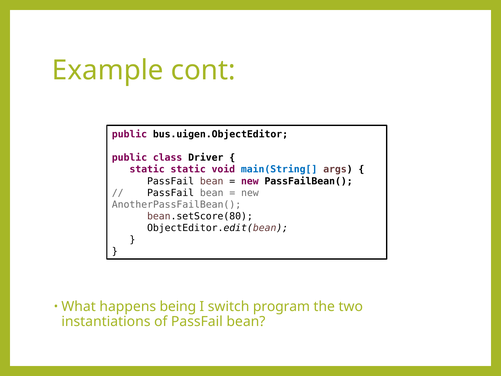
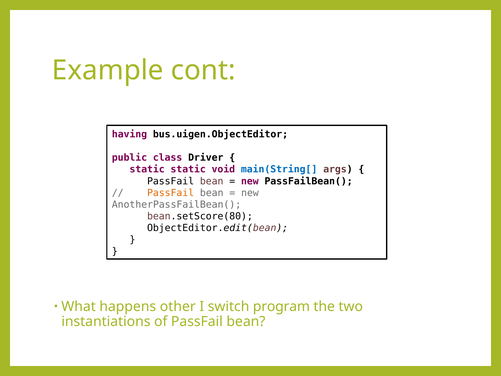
public at (130, 134): public -> having
PassFail at (171, 193) colour: black -> orange
being: being -> other
